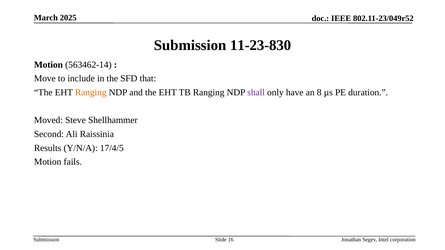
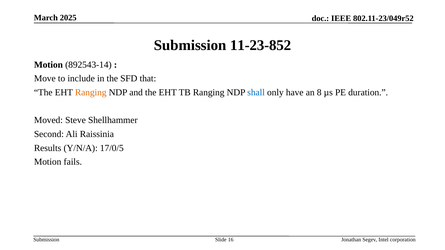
11-23-830: 11-23-830 -> 11-23-852
563462-14: 563462-14 -> 892543-14
shall colour: purple -> blue
17/4/5: 17/4/5 -> 17/0/5
